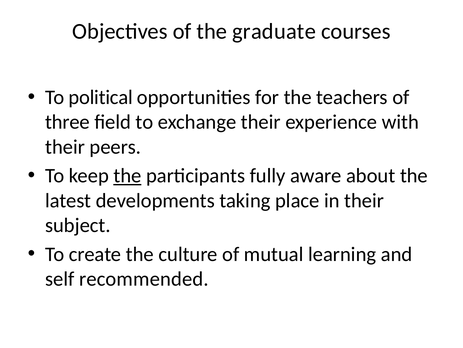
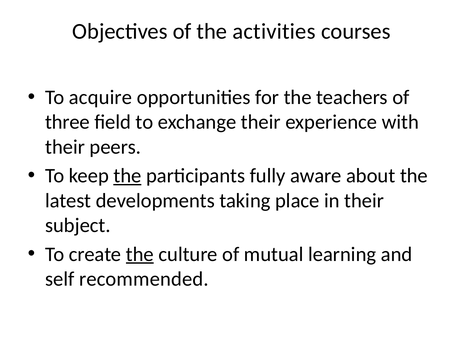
graduate: graduate -> activities
political: political -> acquire
the at (140, 254) underline: none -> present
